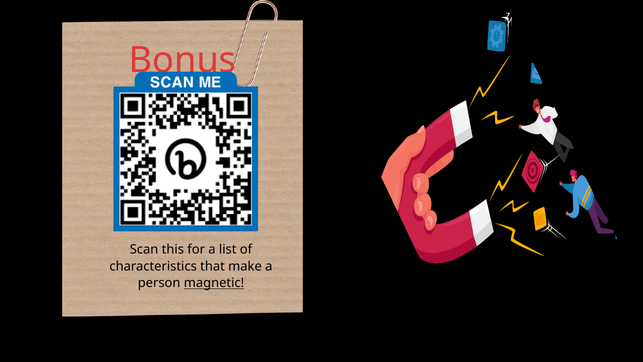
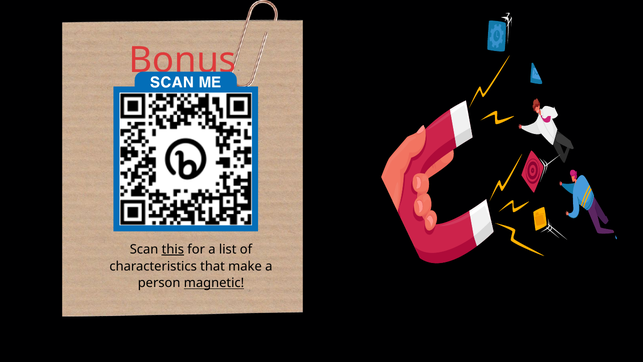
this underline: none -> present
